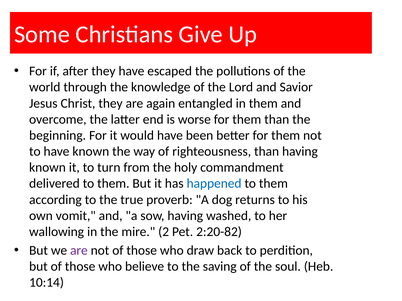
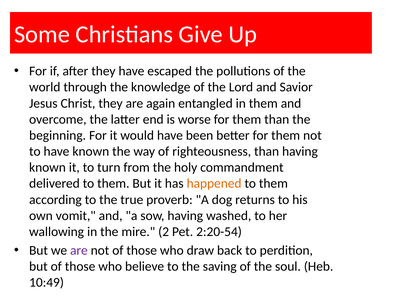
happened colour: blue -> orange
2:20-82: 2:20-82 -> 2:20-54
10:14: 10:14 -> 10:49
